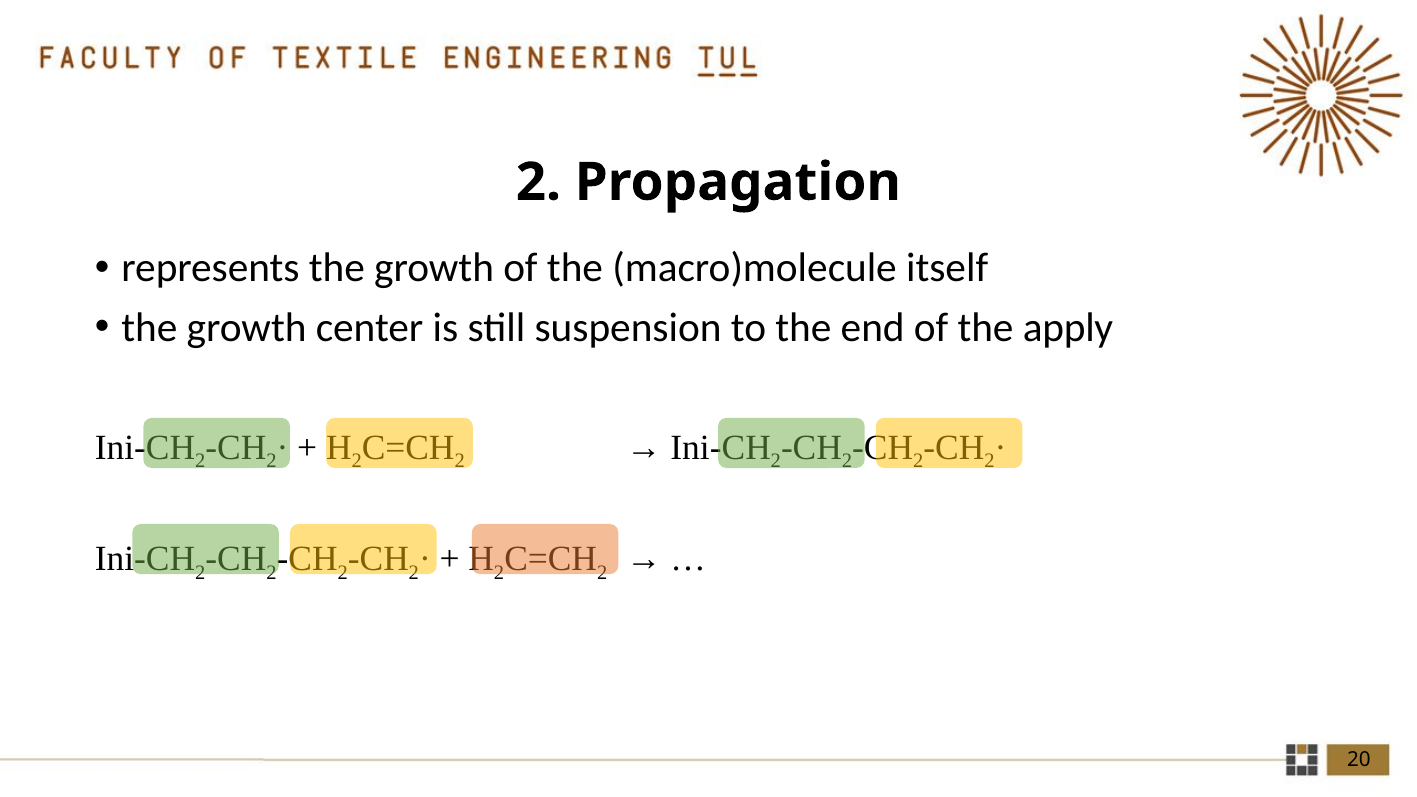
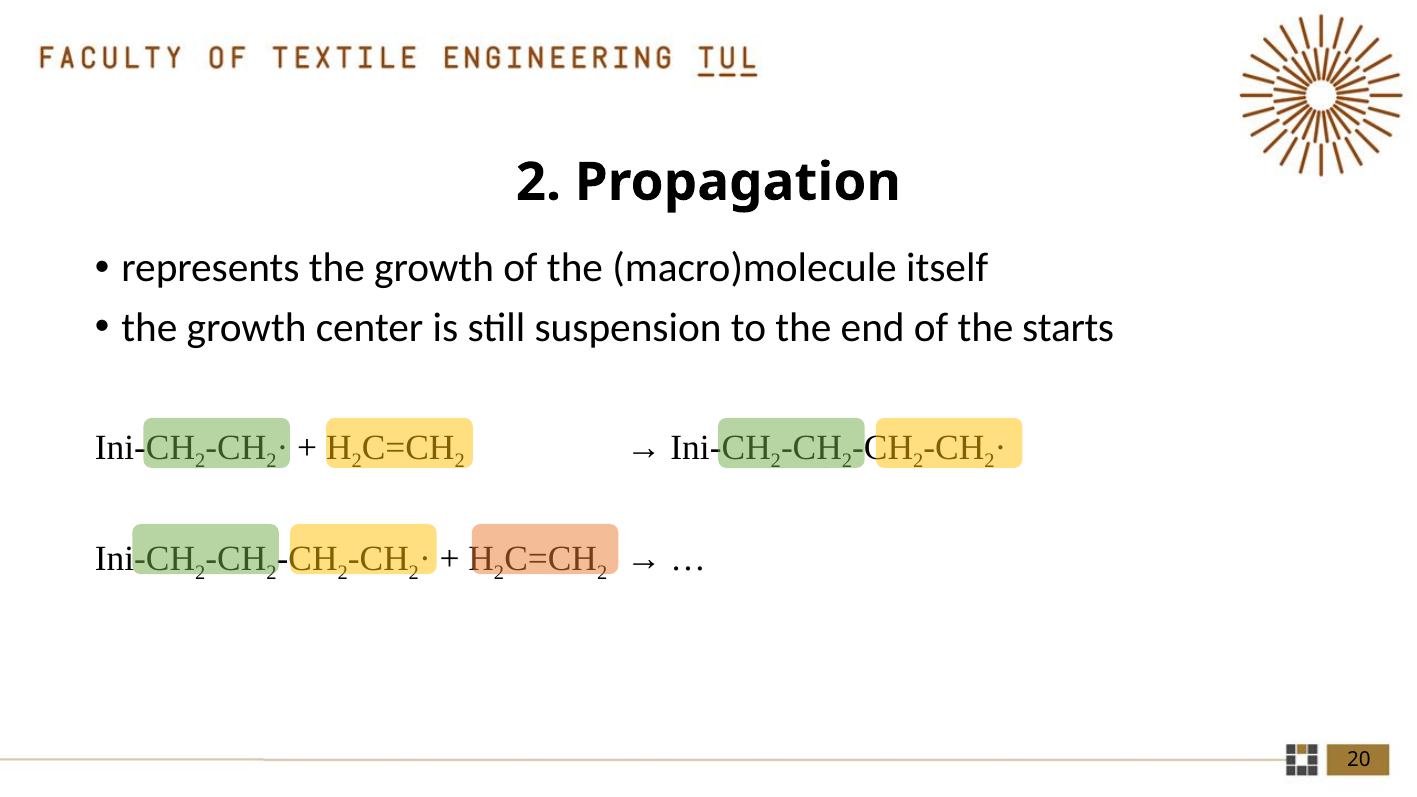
apply: apply -> starts
